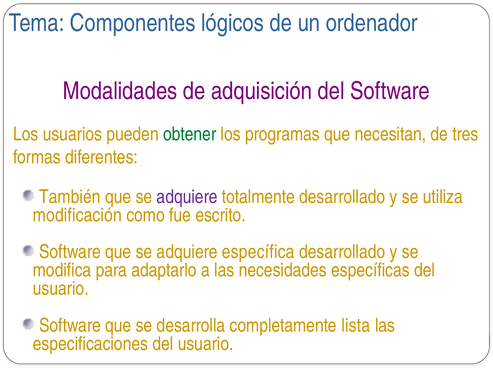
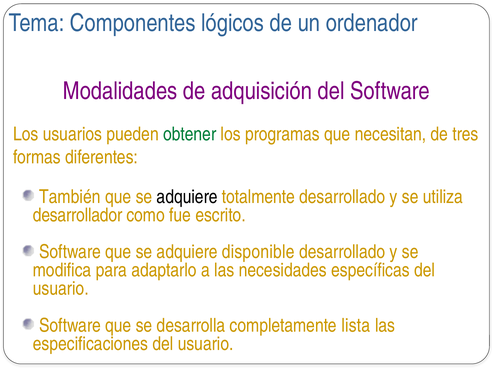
adquiere at (187, 197) colour: purple -> black
modificación: modificación -> desarrollador
específica: específica -> disponible
